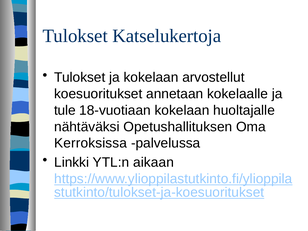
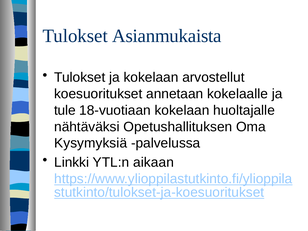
Katselukertoja: Katselukertoja -> Asianmukaista
Kerroksissa: Kerroksissa -> Kysymyksiä
